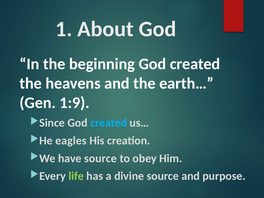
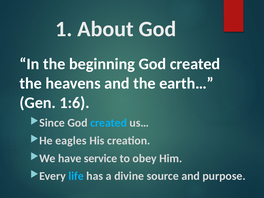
1:9: 1:9 -> 1:6
have source: source -> service
life colour: light green -> light blue
